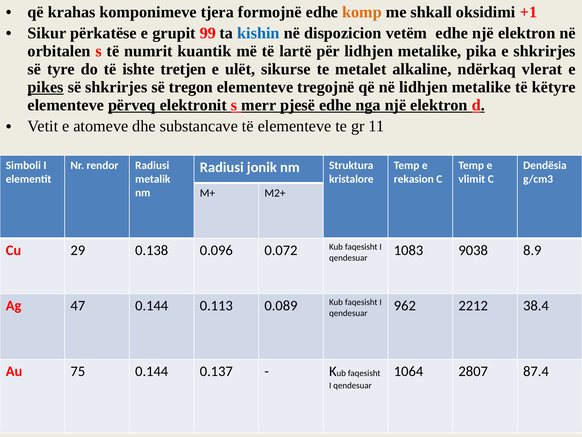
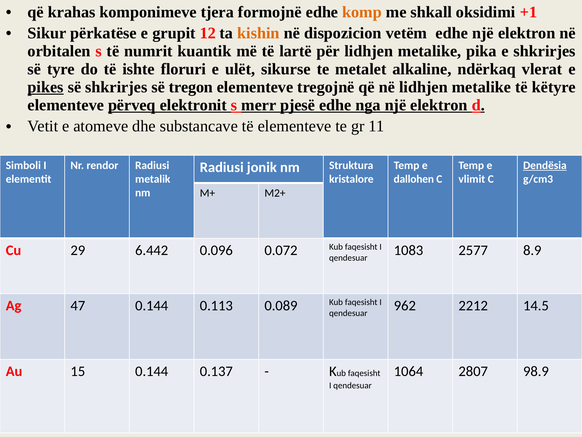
99: 99 -> 12
kishin colour: blue -> orange
tretjen: tretjen -> floruri
Dendësia underline: none -> present
rekasion: rekasion -> dallohen
0.138: 0.138 -> 6.442
9038: 9038 -> 2577
38.4: 38.4 -> 14.5
75: 75 -> 15
87.4: 87.4 -> 98.9
